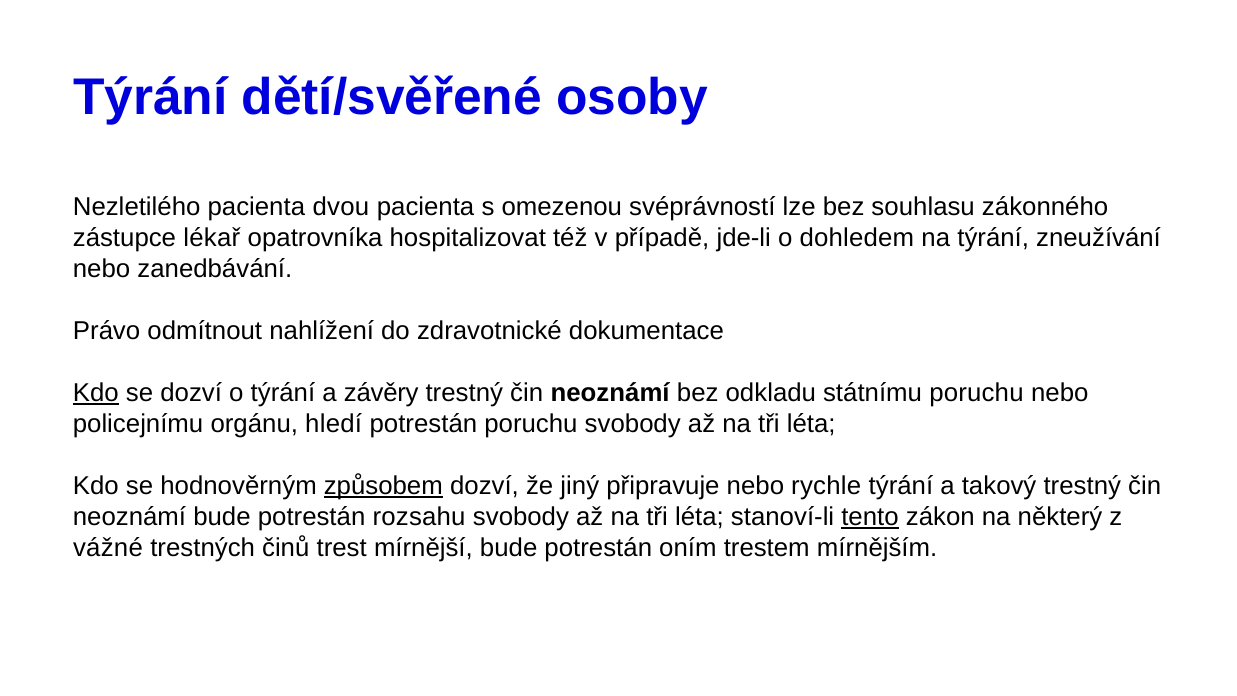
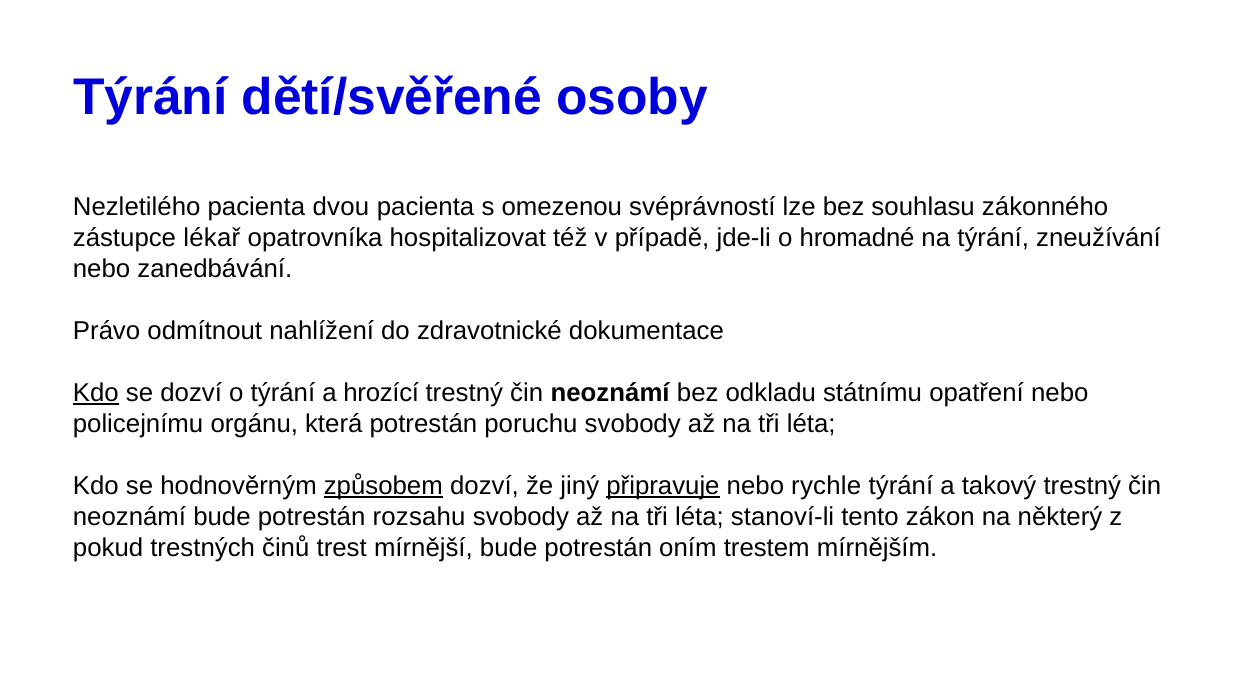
dohledem: dohledem -> hromadné
závěry: závěry -> hrozící
státnímu poruchu: poruchu -> opatření
hledí: hledí -> která
připravuje underline: none -> present
tento underline: present -> none
vážné: vážné -> pokud
